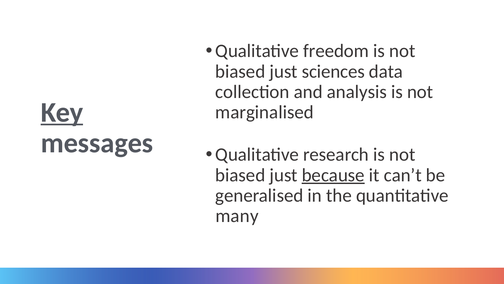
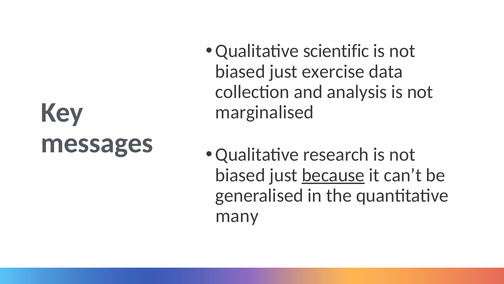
freedom: freedom -> scientific
sciences: sciences -> exercise
Key underline: present -> none
